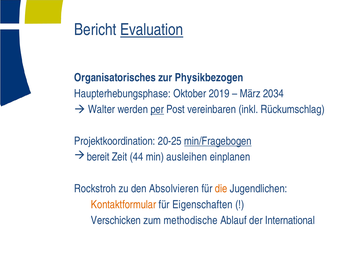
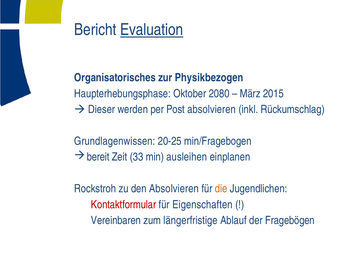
2019: 2019 -> 2080
2034: 2034 -> 2015
Walter: Walter -> Dieser
per underline: present -> none
Post vereinbaren: vereinbaren -> absolvieren
Projektkoordination: Projektkoordination -> Grundlagenwissen
min/Fragebogen underline: present -> none
44: 44 -> 33
Kontaktformular colour: orange -> red
Verschicken: Verschicken -> Vereinbaren
methodische: methodische -> längerfristige
International: International -> Fragebögen
